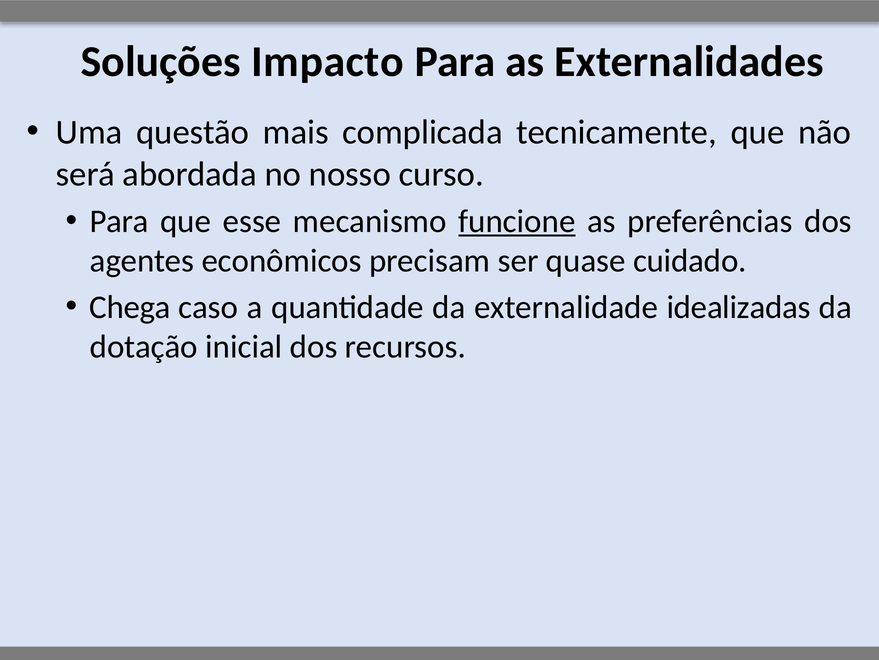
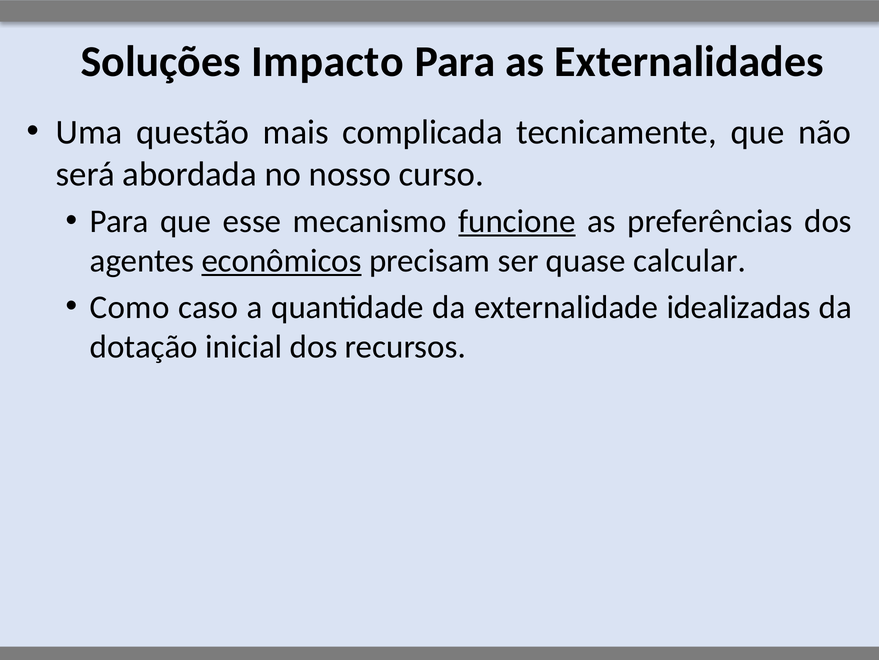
econômicos underline: none -> present
cuidado: cuidado -> calcular
Chega: Chega -> Como
